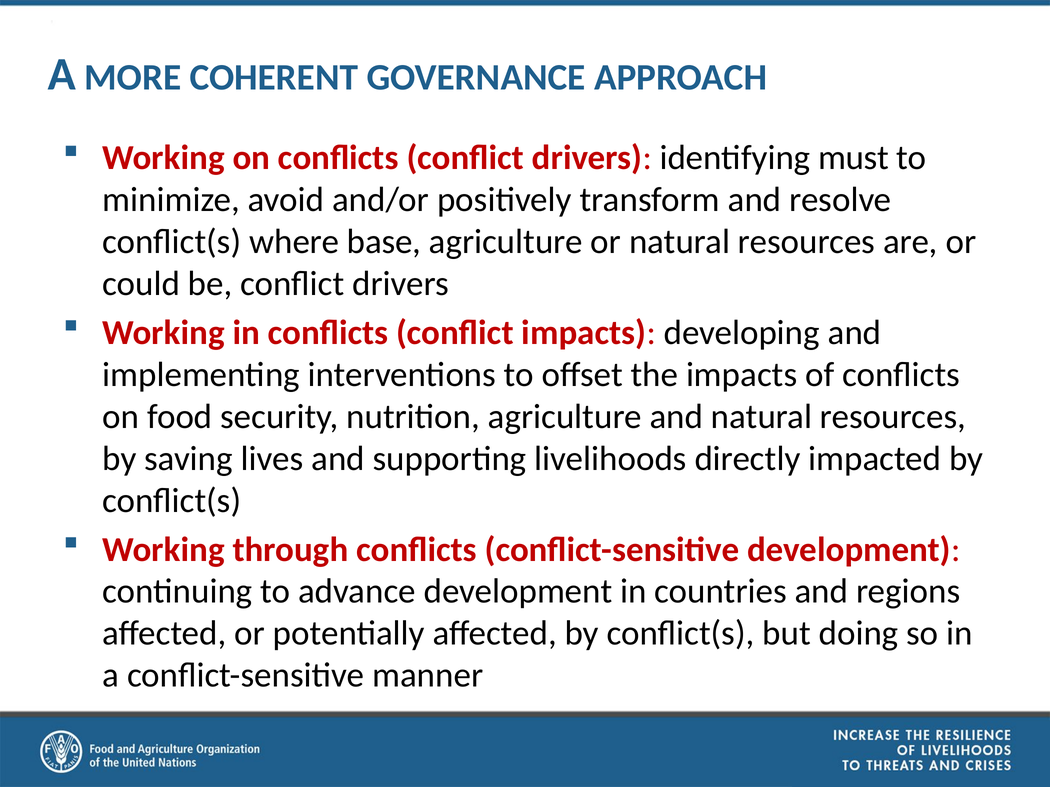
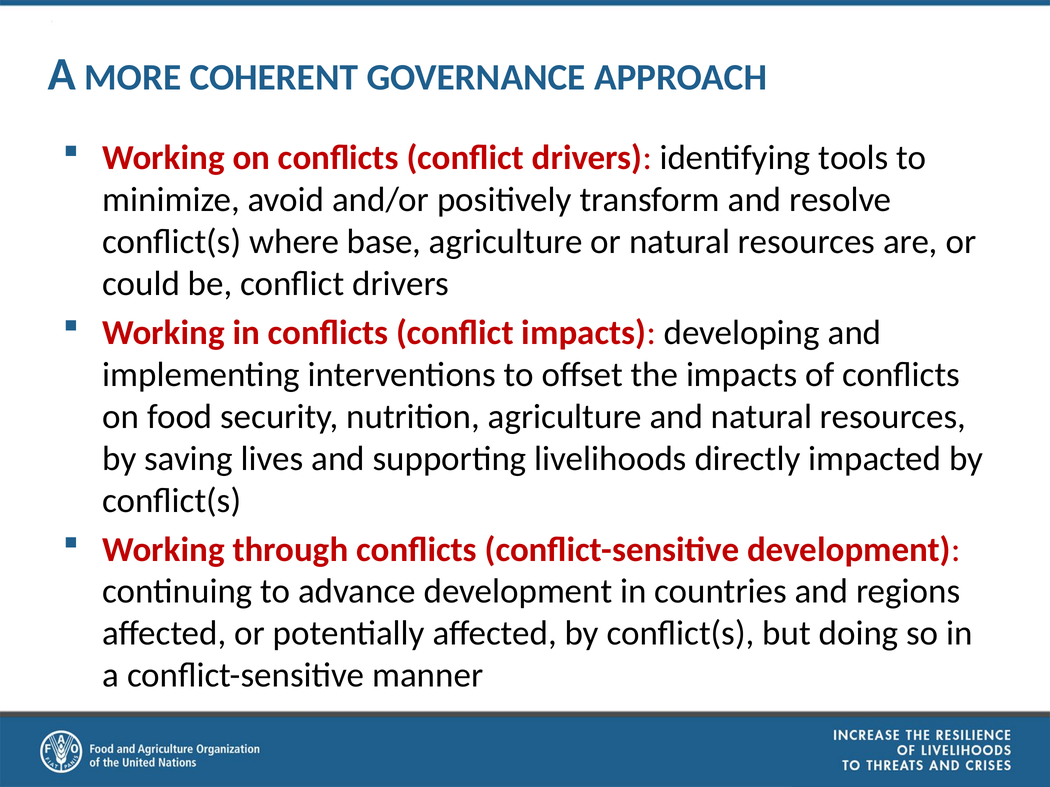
must: must -> tools
